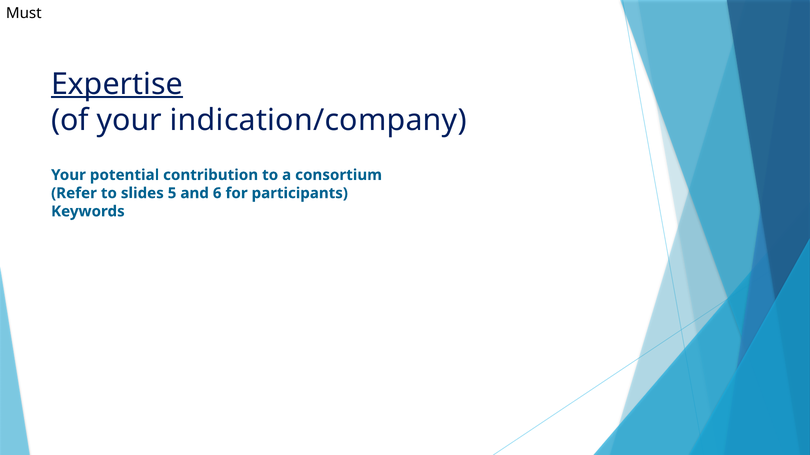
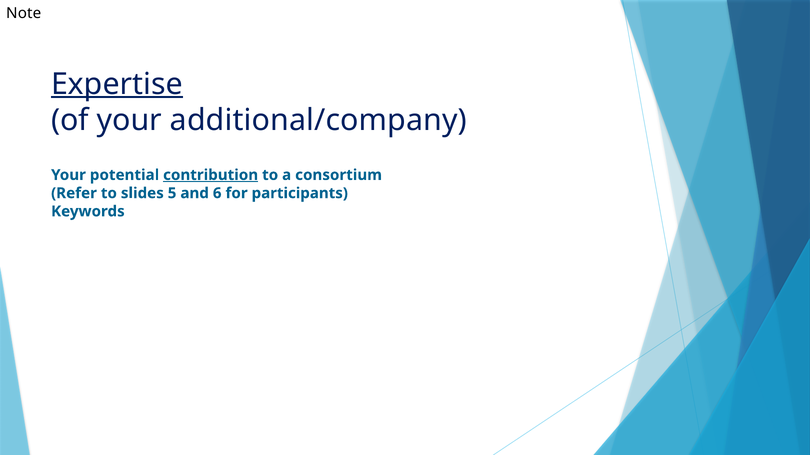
Must: Must -> Note
indication/company: indication/company -> additional/company
contribution underline: none -> present
